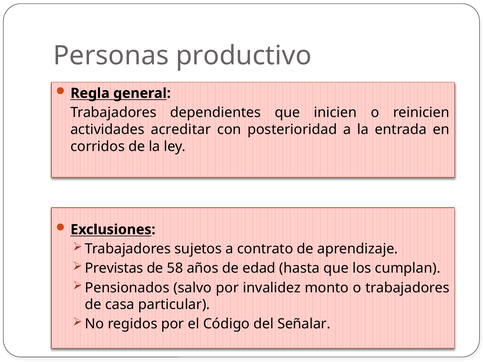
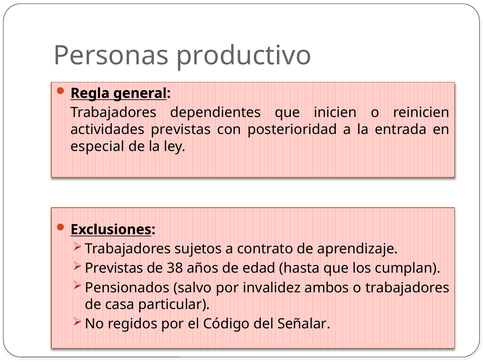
actividades acreditar: acreditar -> previstas
corridos: corridos -> especial
58: 58 -> 38
monto: monto -> ambos
